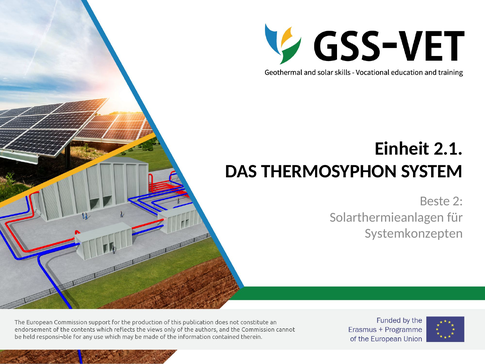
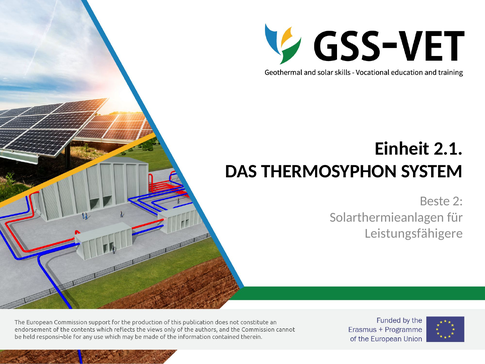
Systemkonzepten: Systemkonzepten -> Leistungsfähigere
